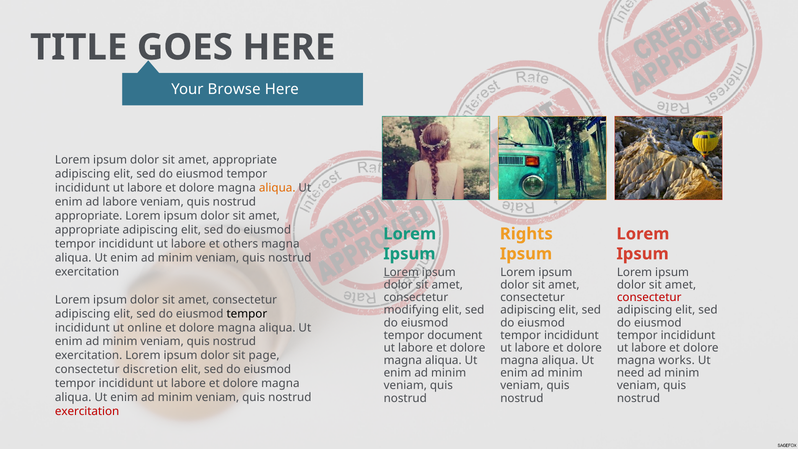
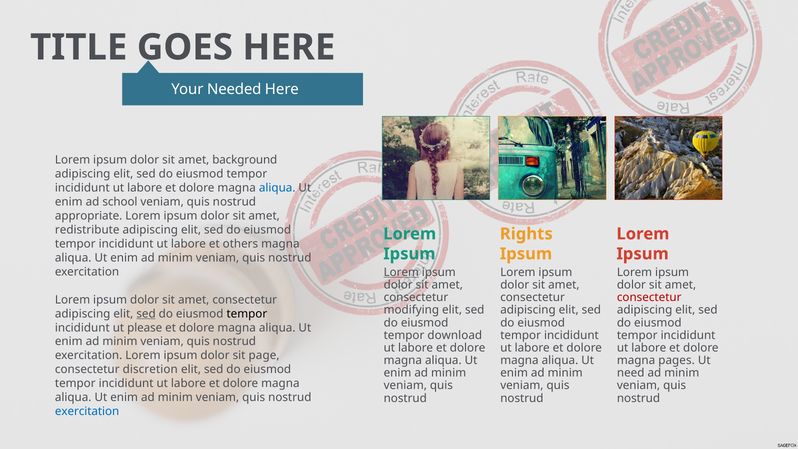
Browse: Browse -> Needed
appropriate at (245, 160): appropriate -> background
aliqua at (277, 188) colour: orange -> blue
ad labore: labore -> school
appropriate at (87, 230): appropriate -> redistribute
sed at (146, 314) underline: none -> present
online: online -> please
document: document -> download
works: works -> pages
exercitation at (87, 411) colour: red -> blue
